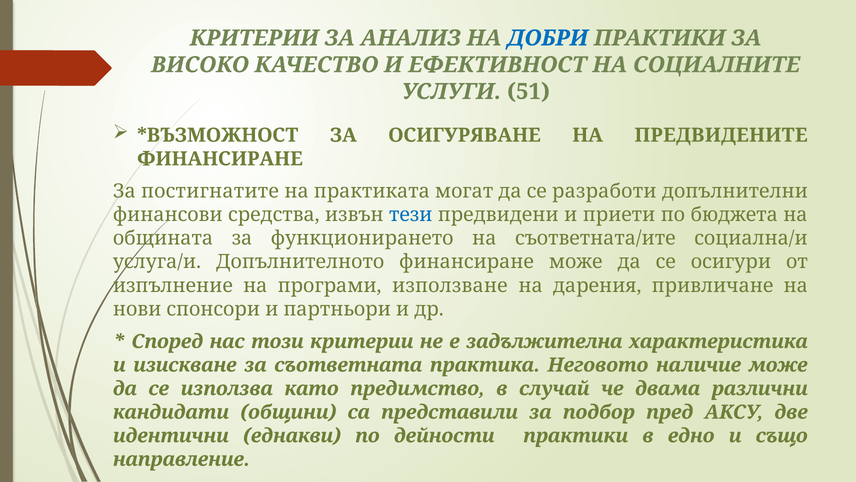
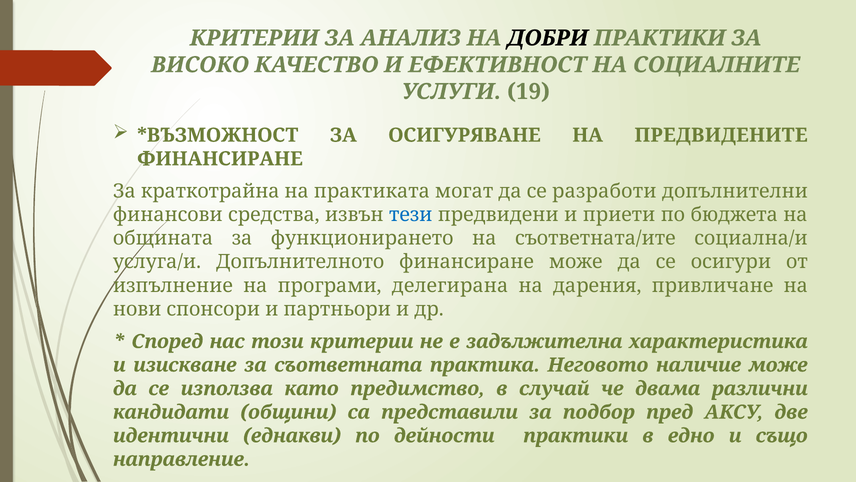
ДОБРИ colour: blue -> black
51: 51 -> 19
постигнатите: постигнатите -> краткотрайна
използване: използване -> делегирана
